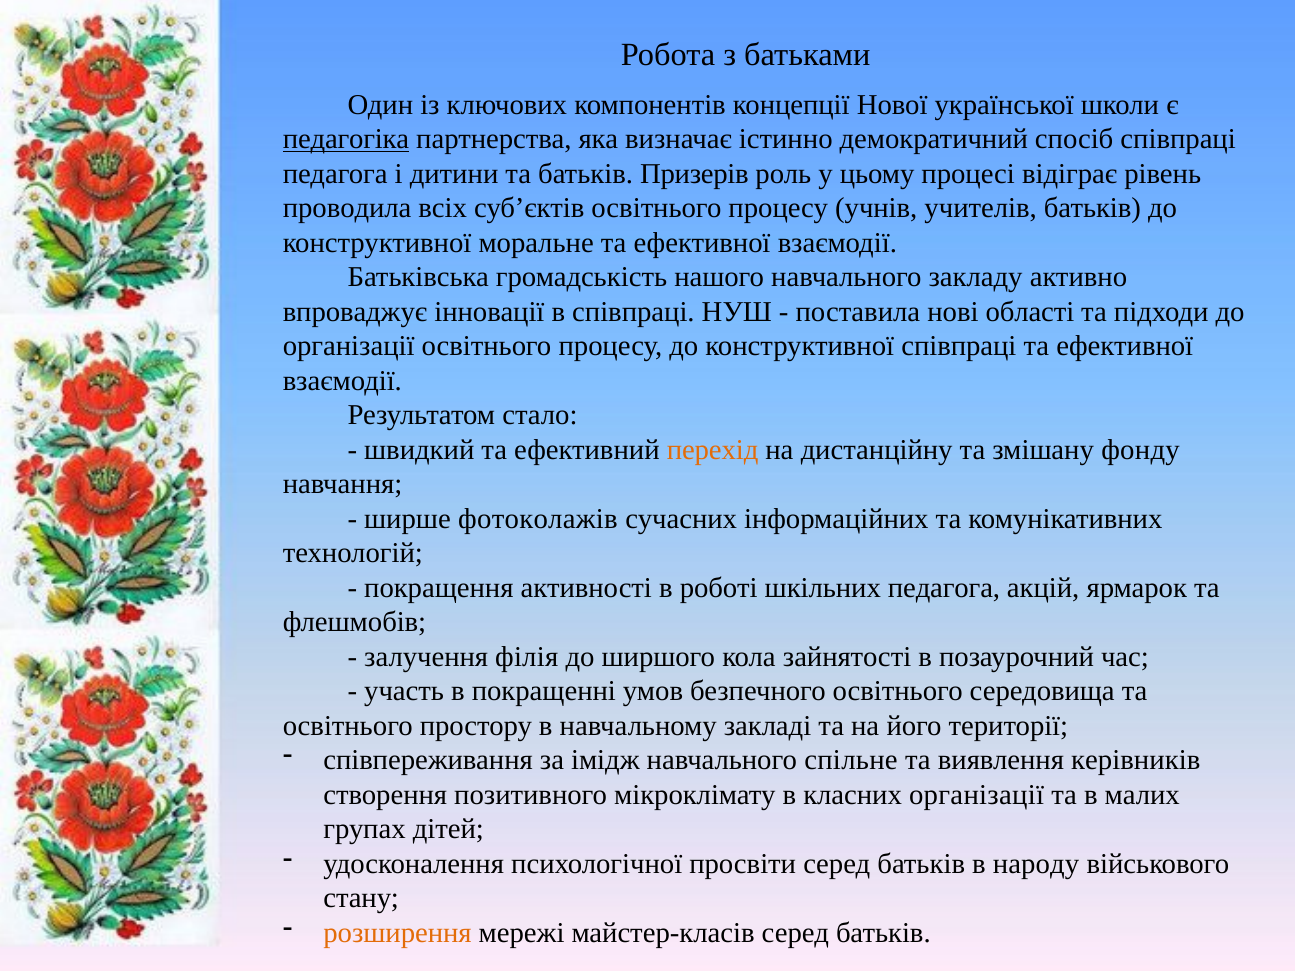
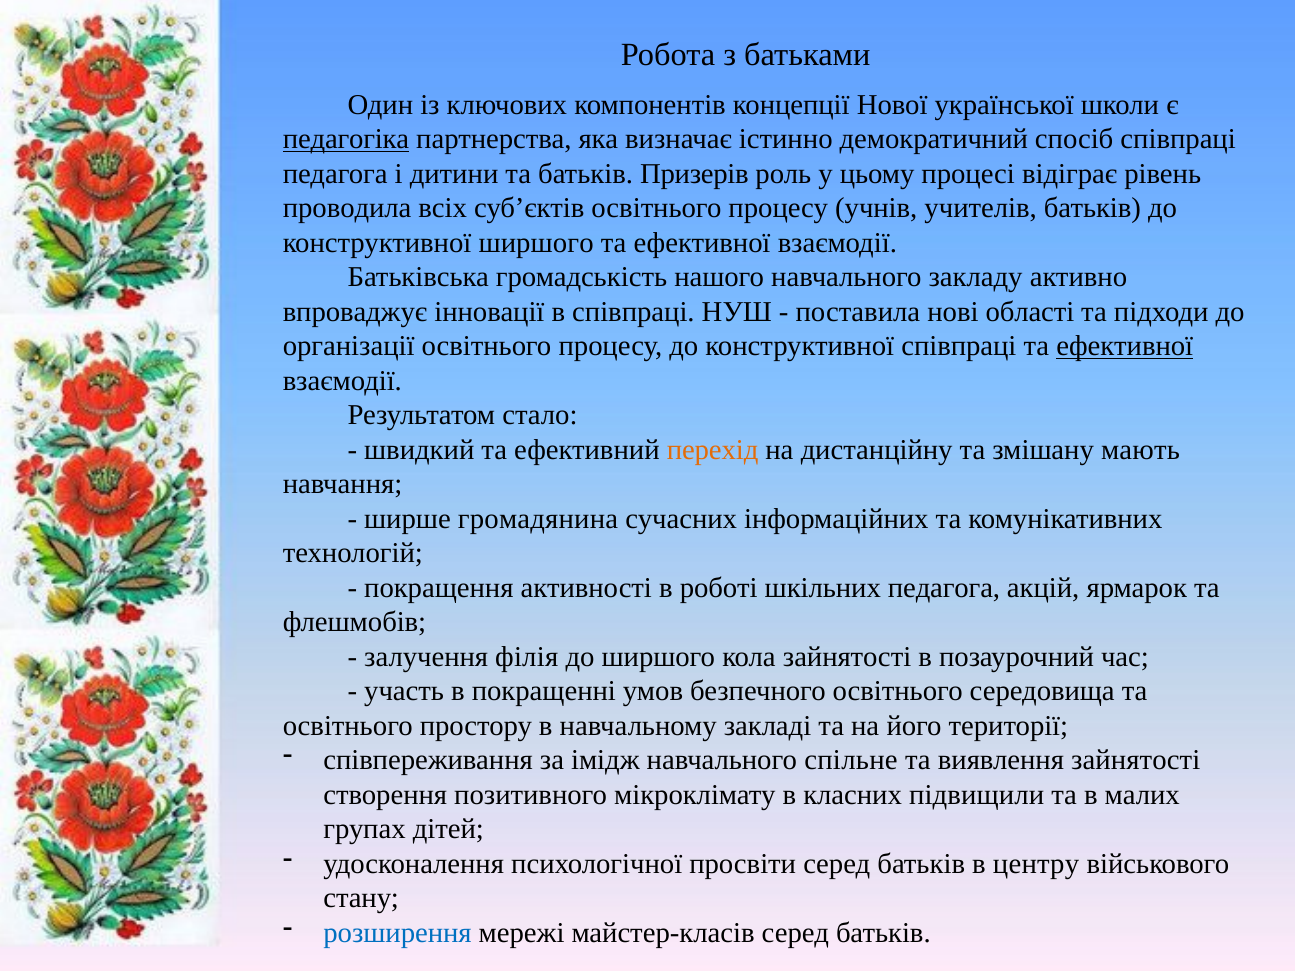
конструктивної моральне: моральне -> ширшого
ефективної at (1125, 346) underline: none -> present
фонду: фонду -> мають
фотоколажів: фотоколажів -> громадянина
виявлення керівників: керівників -> зайнятості
класних організації: організації -> підвищили
народу: народу -> центру
розширення colour: orange -> blue
